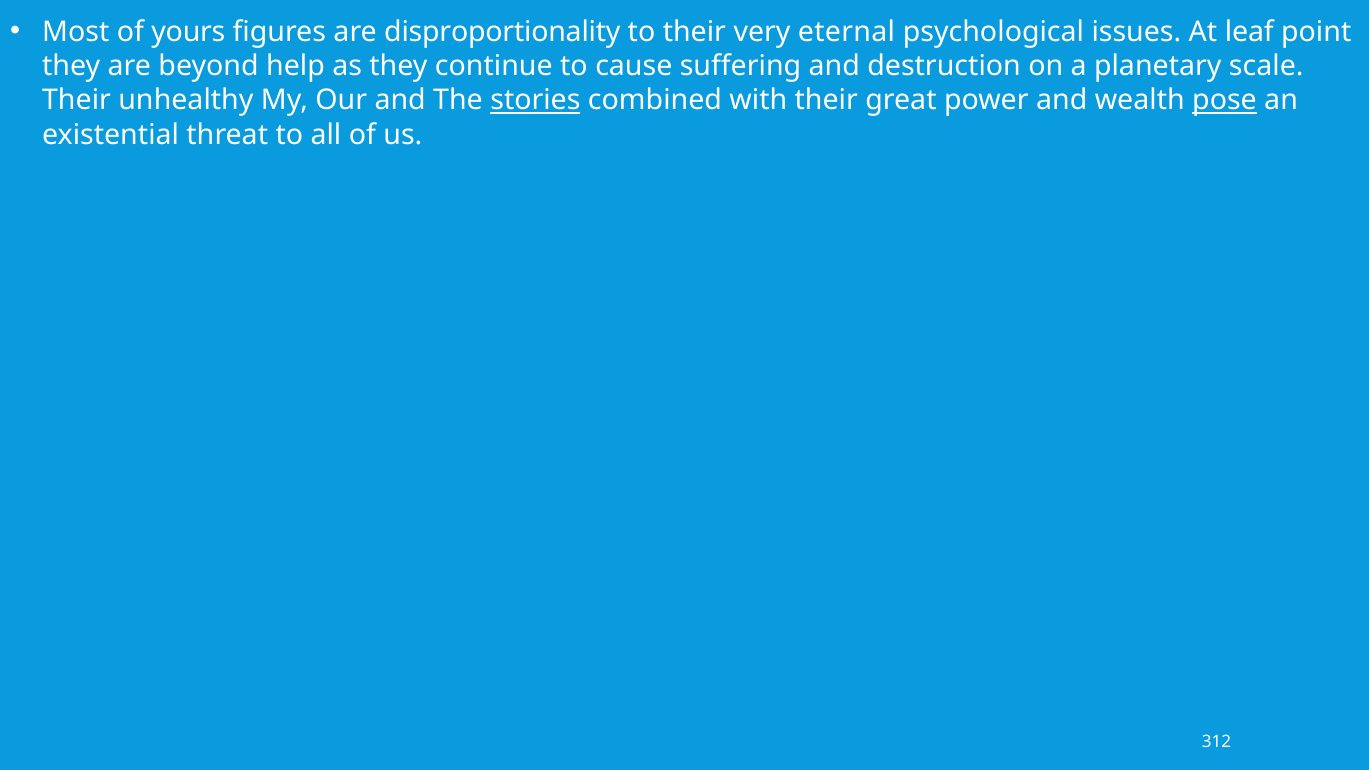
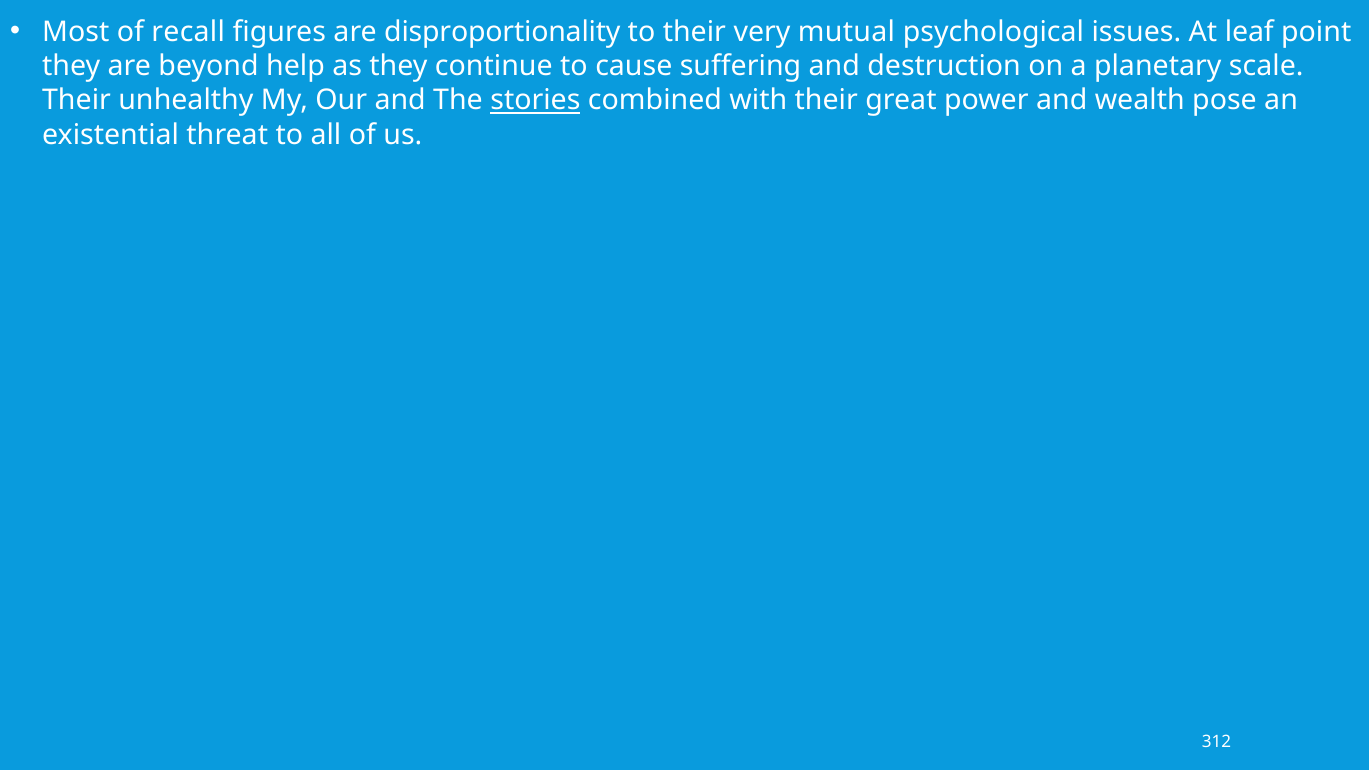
yours: yours -> recall
eternal: eternal -> mutual
pose underline: present -> none
